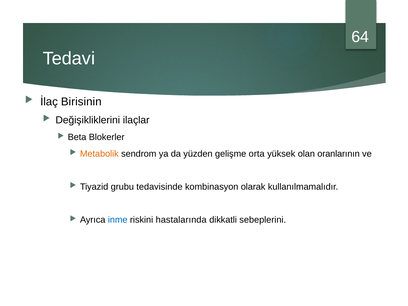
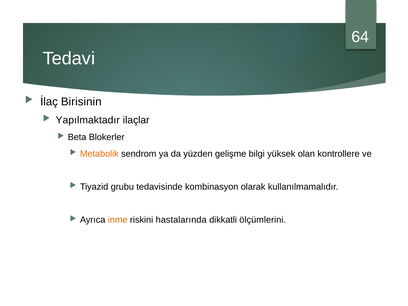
Değişikliklerini: Değişikliklerini -> Yapılmaktadır
orta: orta -> bilgi
oranlarının: oranlarının -> kontrollere
inme colour: blue -> orange
sebeplerini: sebeplerini -> ölçümlerini
